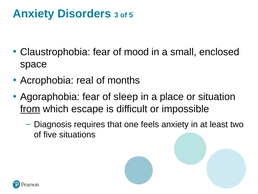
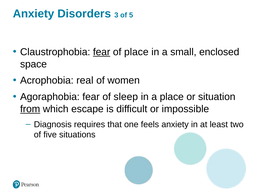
fear at (102, 52) underline: none -> present
of mood: mood -> place
months: months -> women
